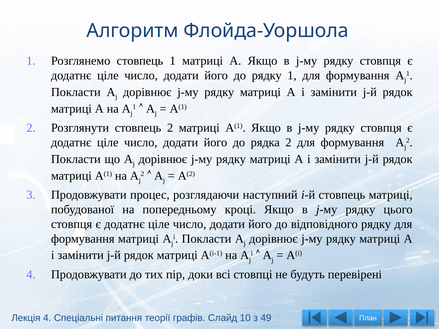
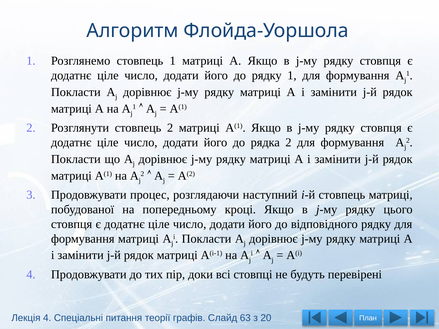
10: 10 -> 63
49: 49 -> 20
